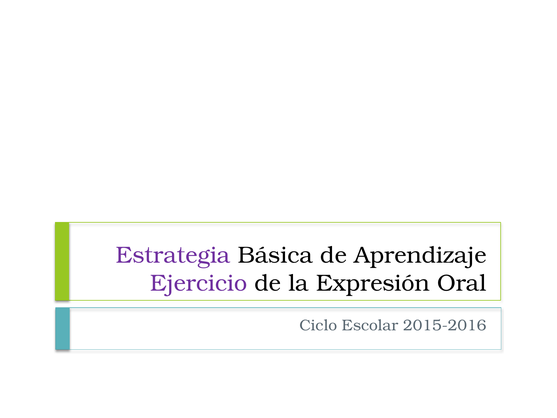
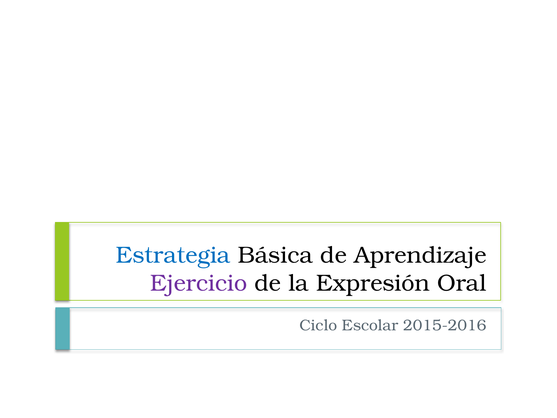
Estrategia colour: purple -> blue
